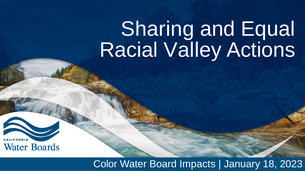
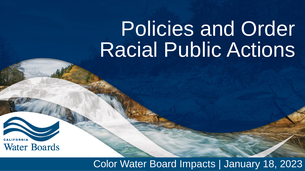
Sharing: Sharing -> Policies
Equal: Equal -> Order
Valley: Valley -> Public
